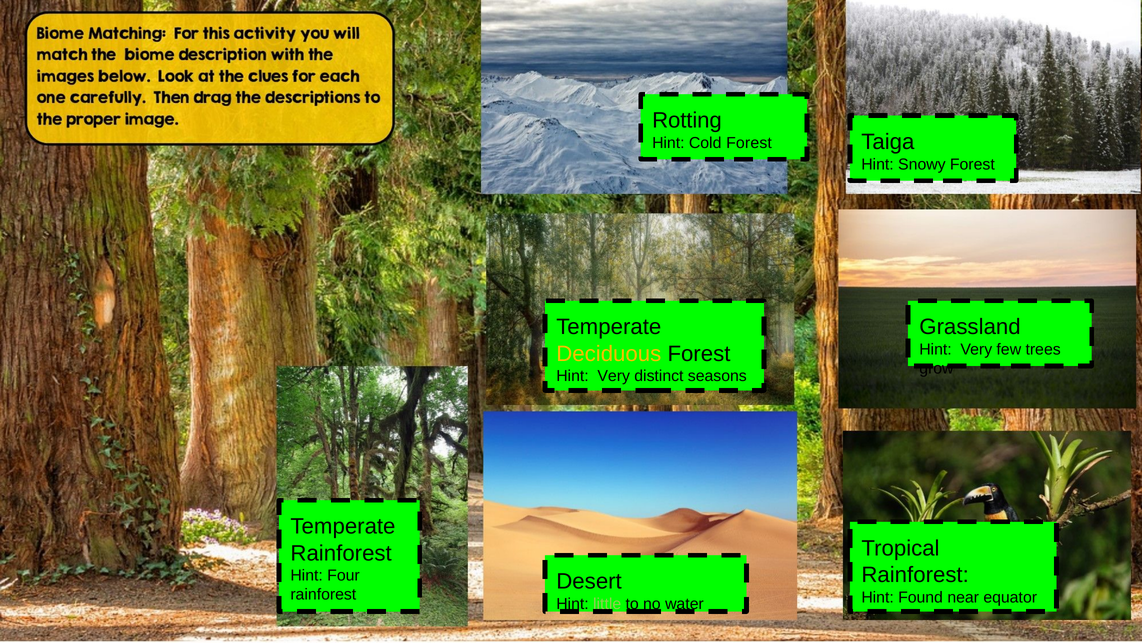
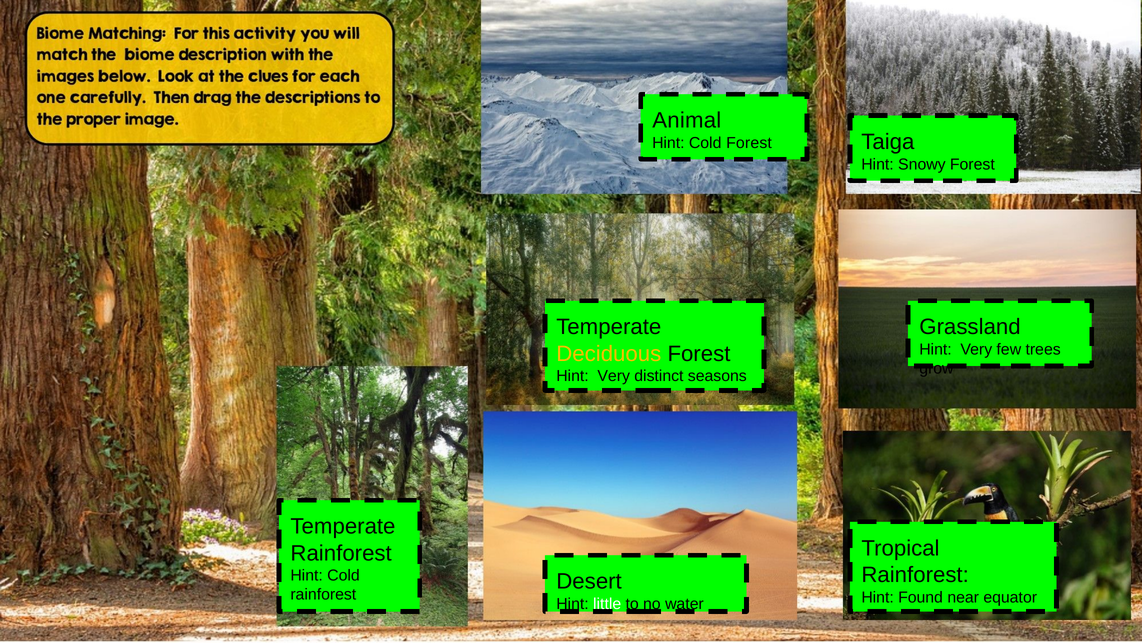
Rotting: Rotting -> Animal
Four at (343, 575): Four -> Cold
little colour: light green -> white
